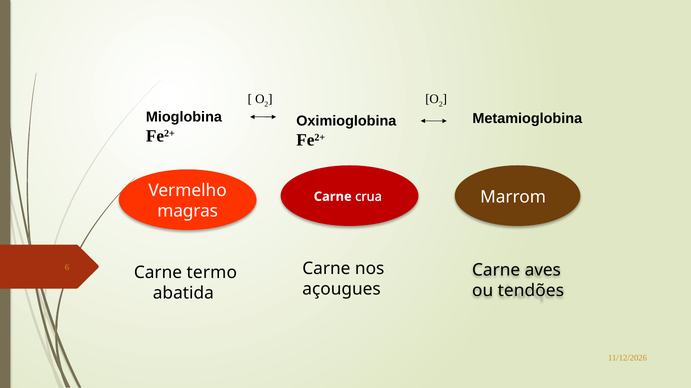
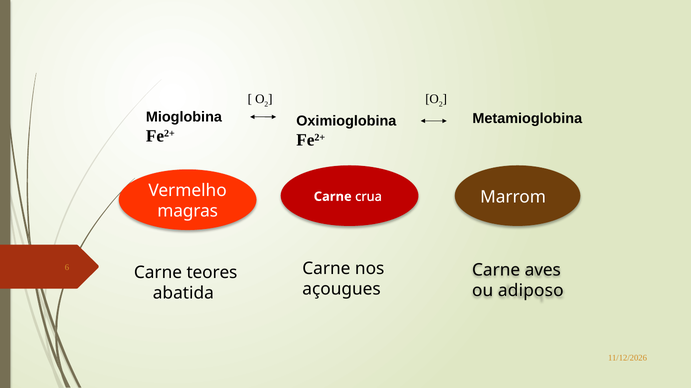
termo: termo -> teores
tendões: tendões -> adiposo
